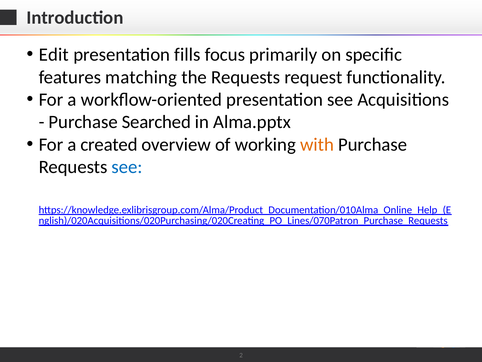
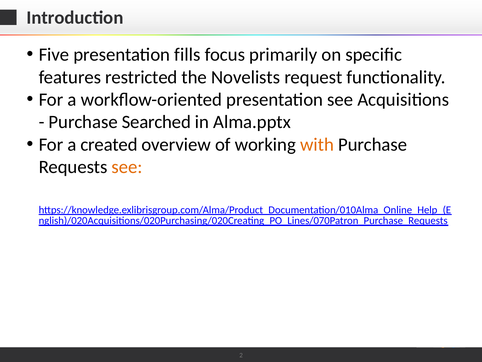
Edit: Edit -> Five
matching: matching -> restricted
the Requests: Requests -> Novelists
see at (127, 167) colour: blue -> orange
